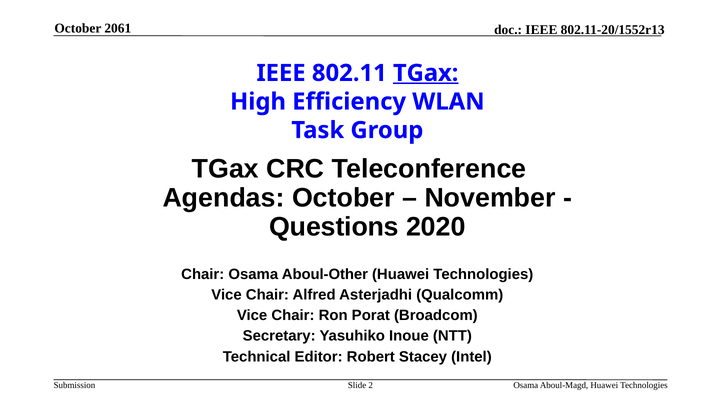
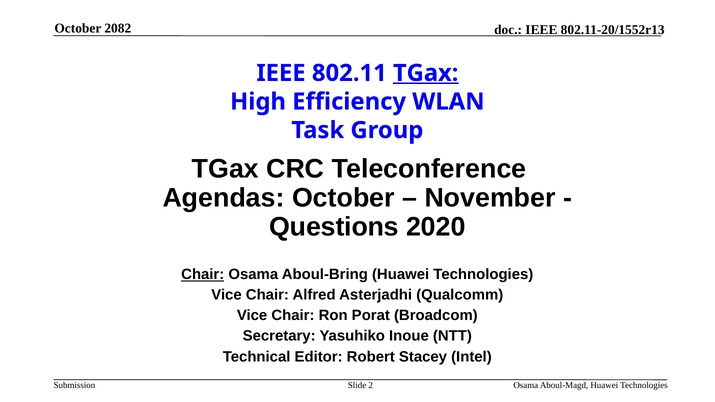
2061: 2061 -> 2082
Chair at (203, 275) underline: none -> present
Aboul-Other: Aboul-Other -> Aboul-Bring
